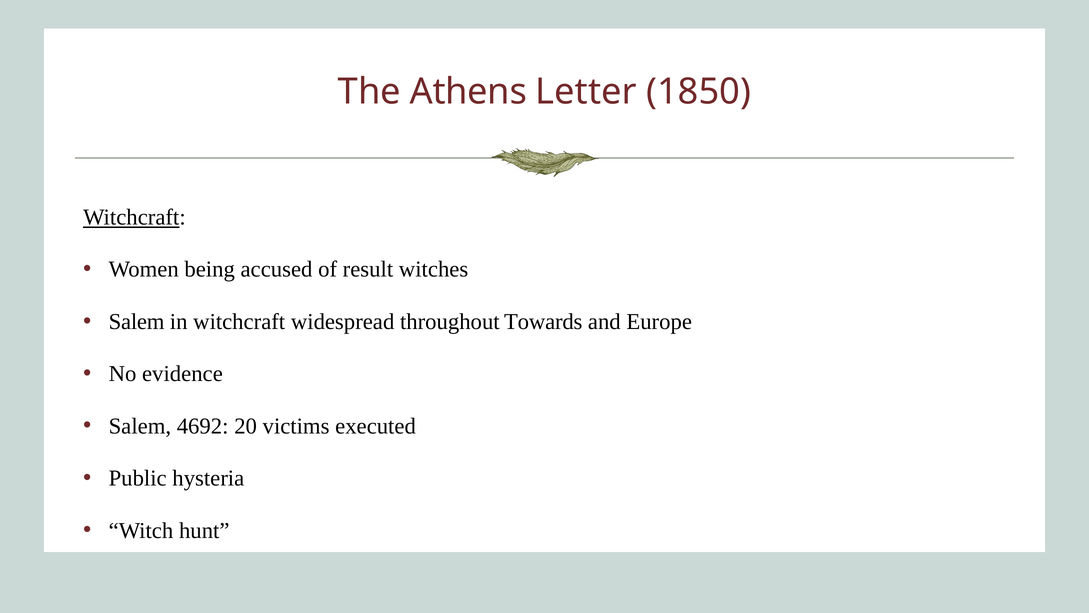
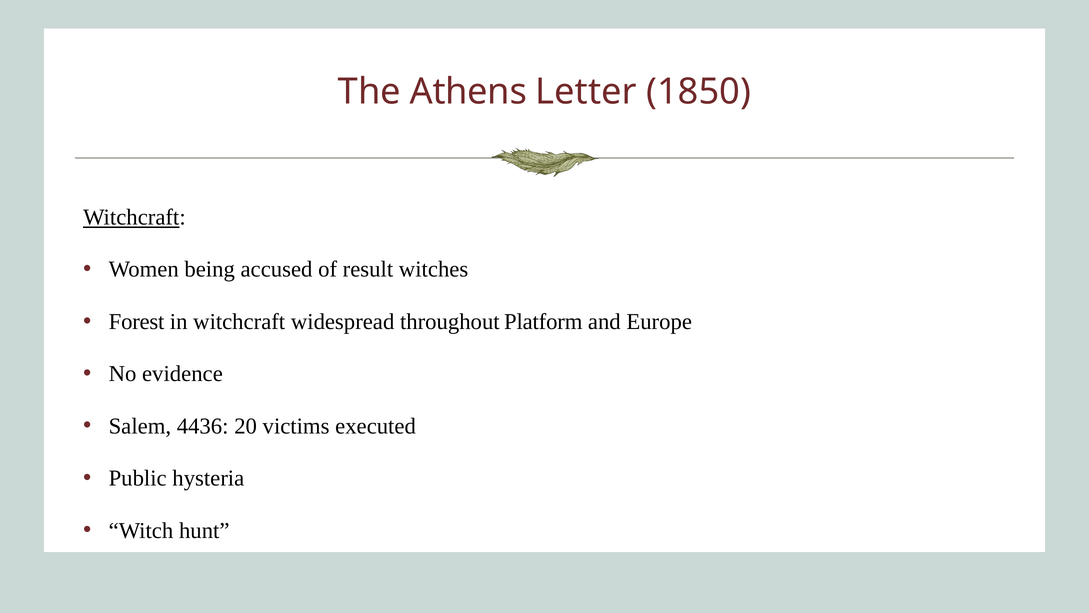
Salem at (137, 321): Salem -> Forest
Towards: Towards -> Platform
4692: 4692 -> 4436
